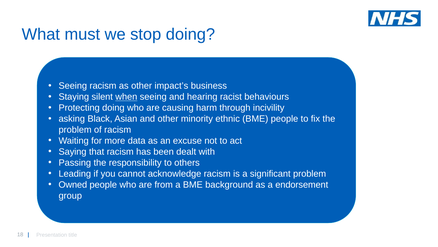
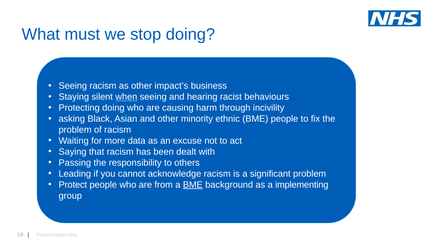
Owned: Owned -> Protect
BME at (193, 184) underline: none -> present
endorsement: endorsement -> implementing
